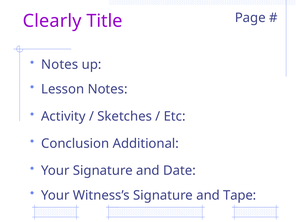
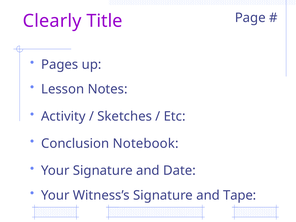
Notes at (60, 65): Notes -> Pages
Additional: Additional -> Notebook
